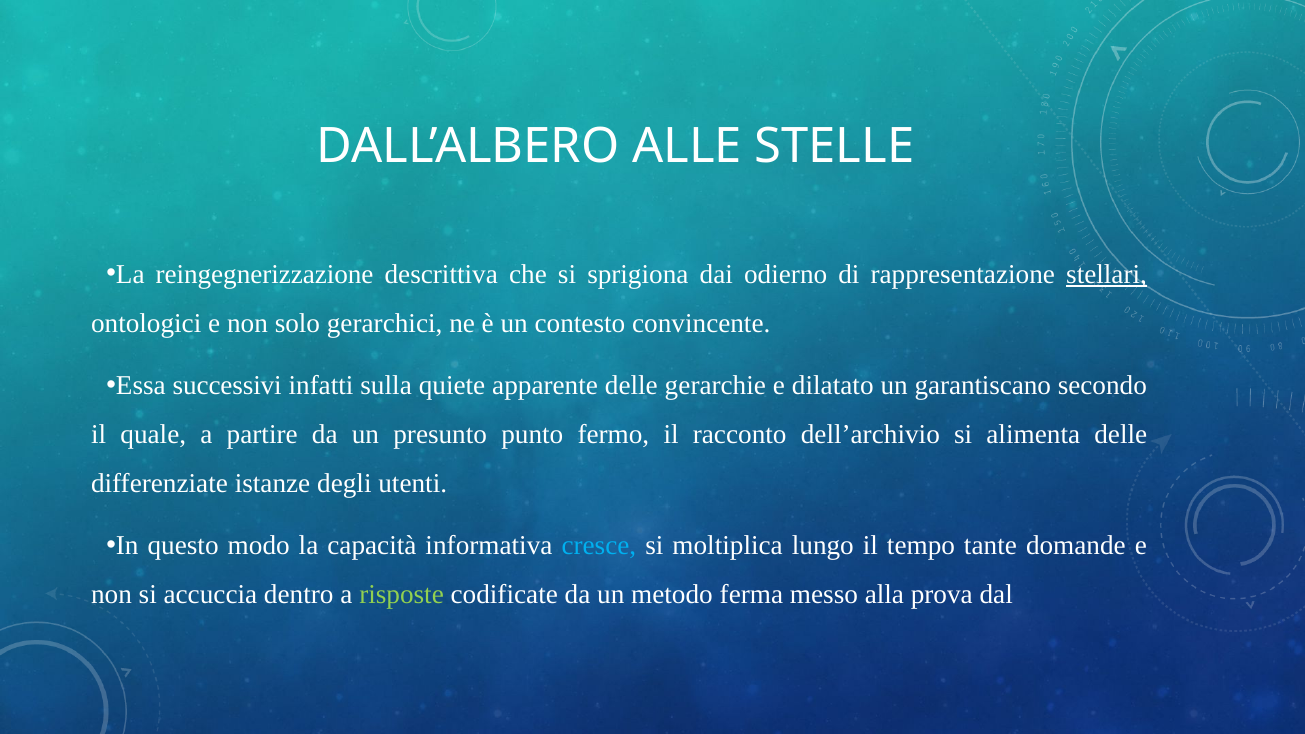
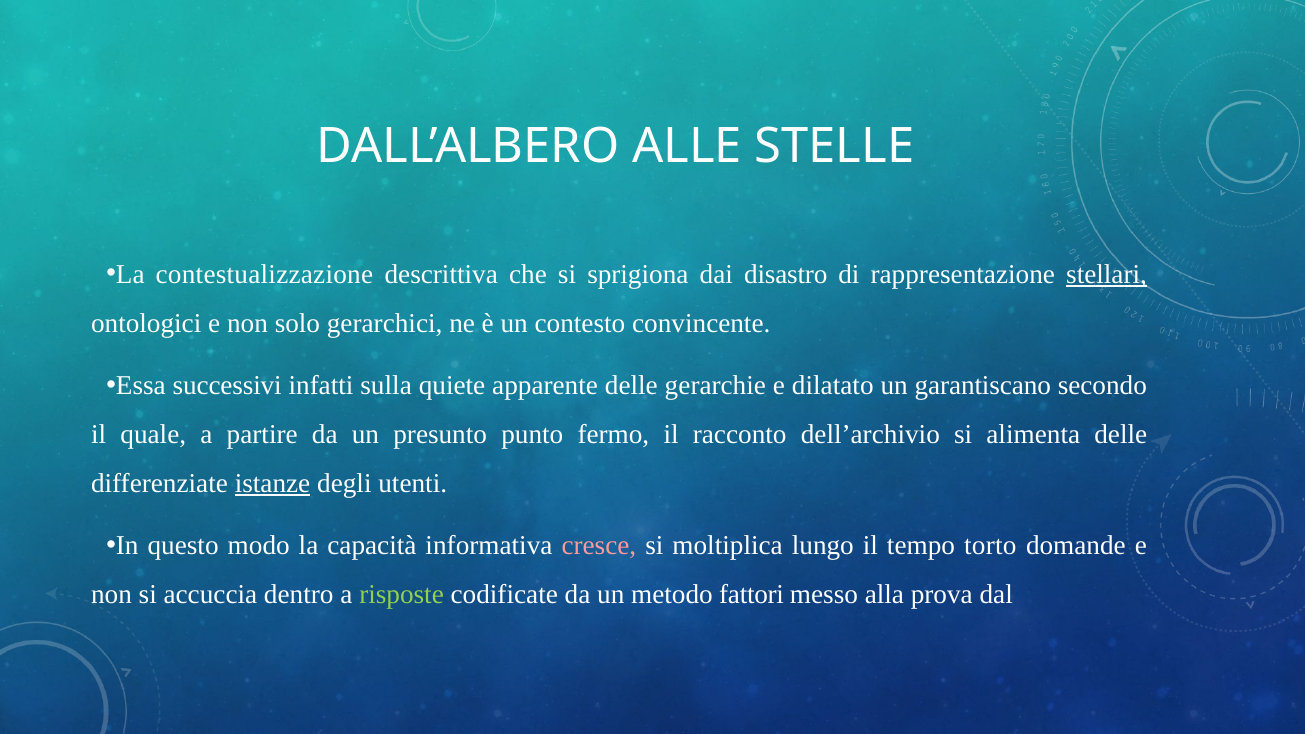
reingegnerizzazione: reingegnerizzazione -> contestualizzazione
odierno: odierno -> disastro
istanze underline: none -> present
cresce colour: light blue -> pink
tante: tante -> torto
ferma: ferma -> fattori
